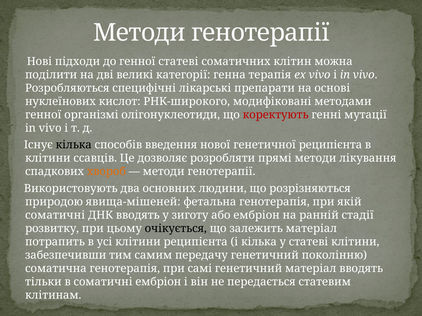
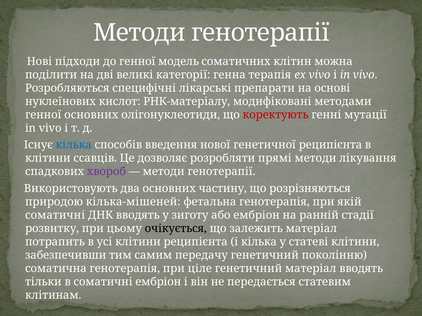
генної статеві: статеві -> модель
РНК-широкого: РНК-широкого -> РНК-матеріалу
генної організмі: організмі -> основних
кілька at (74, 145) colour: black -> blue
хвороб colour: orange -> purple
людини: людини -> частину
явища-мішеней: явища-мішеней -> кілька-мішеней
самі: самі -> ціле
